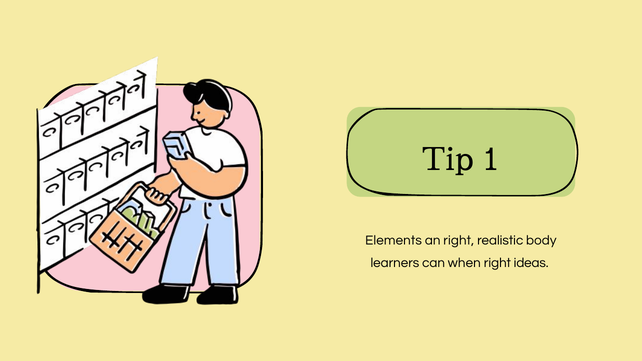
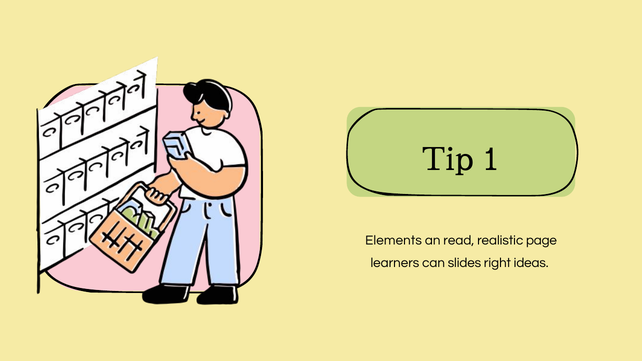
an right: right -> read
body: body -> page
when: when -> slides
